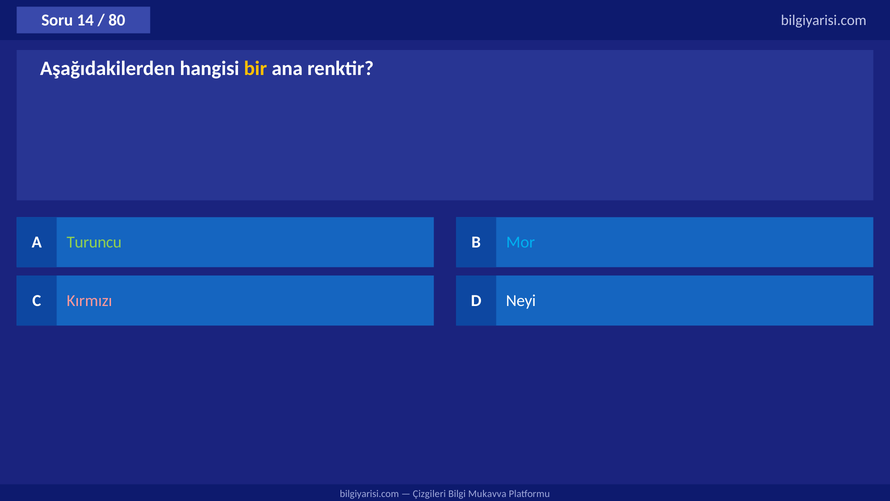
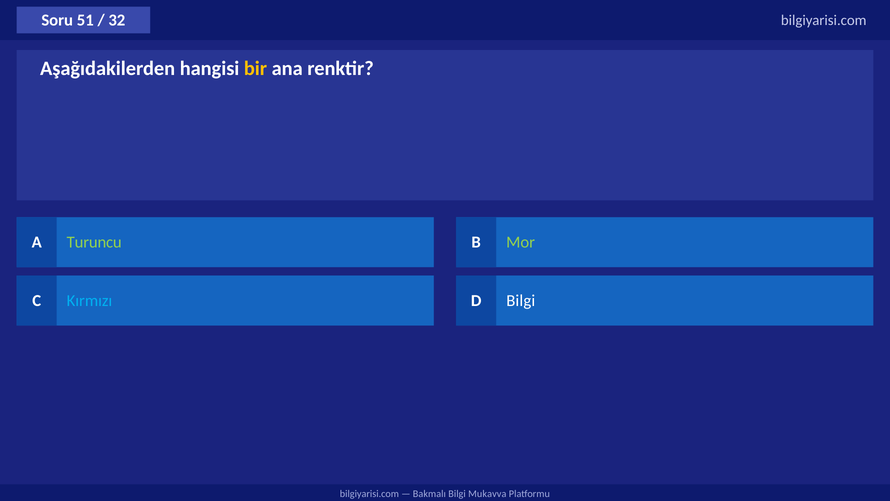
14: 14 -> 51
80: 80 -> 32
Mor colour: light blue -> light green
Kırmızı colour: pink -> light blue
D Neyi: Neyi -> Bilgi
Çizgileri: Çizgileri -> Bakmalı
